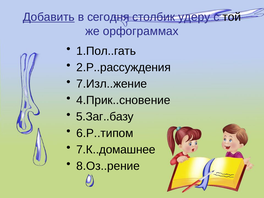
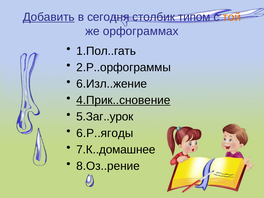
удеру: удеру -> типом
той colour: black -> orange
2.Р..рассуждения: 2.Р..рассуждения -> 2.Р..орфограммы
7.Изл..жение: 7.Изл..жение -> 6.Изл..жение
4.Прик..сновение underline: none -> present
5.Заг..базу: 5.Заг..базу -> 5.Заг..урок
6.Р..типом: 6.Р..типом -> 6.Р..ягоды
